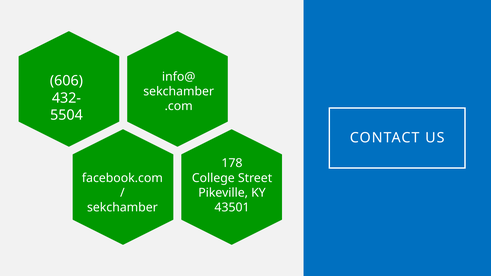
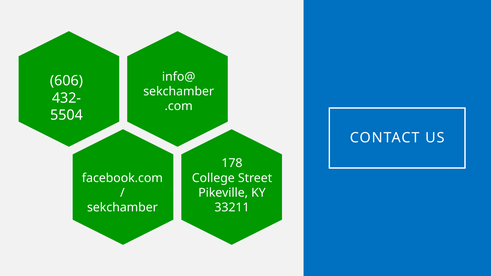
43501: 43501 -> 33211
